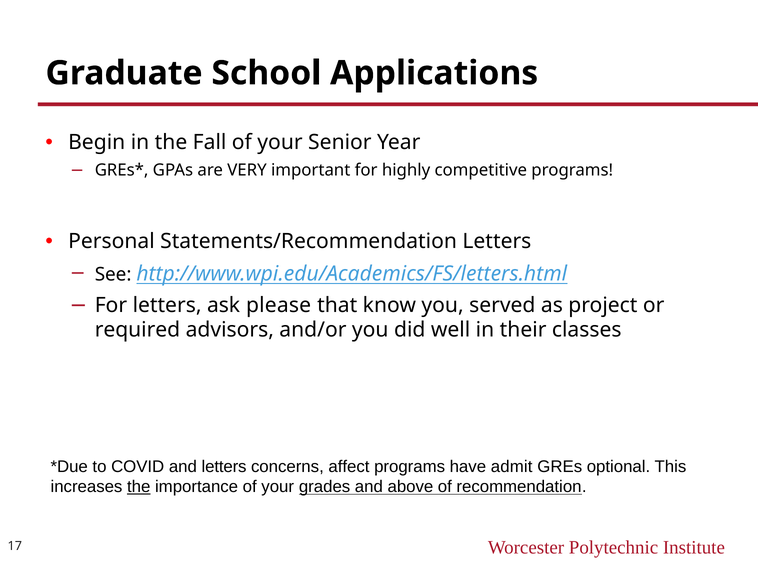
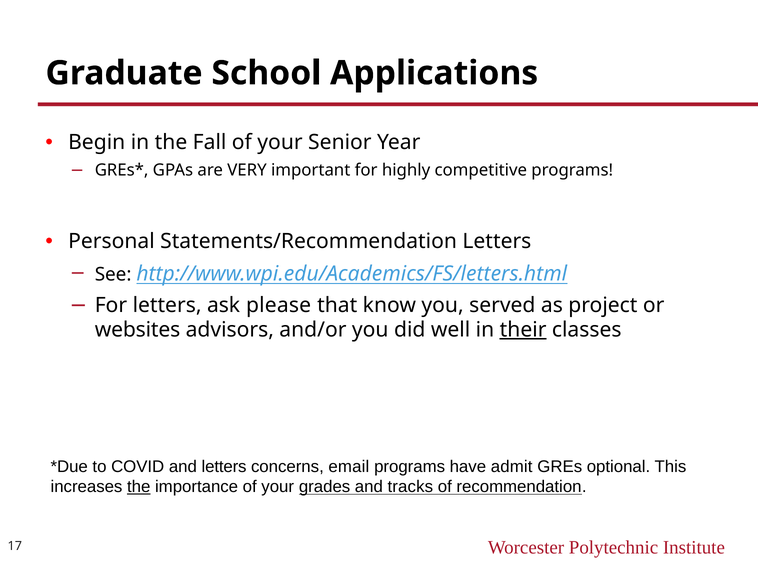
required: required -> websites
their underline: none -> present
affect: affect -> email
above: above -> tracks
